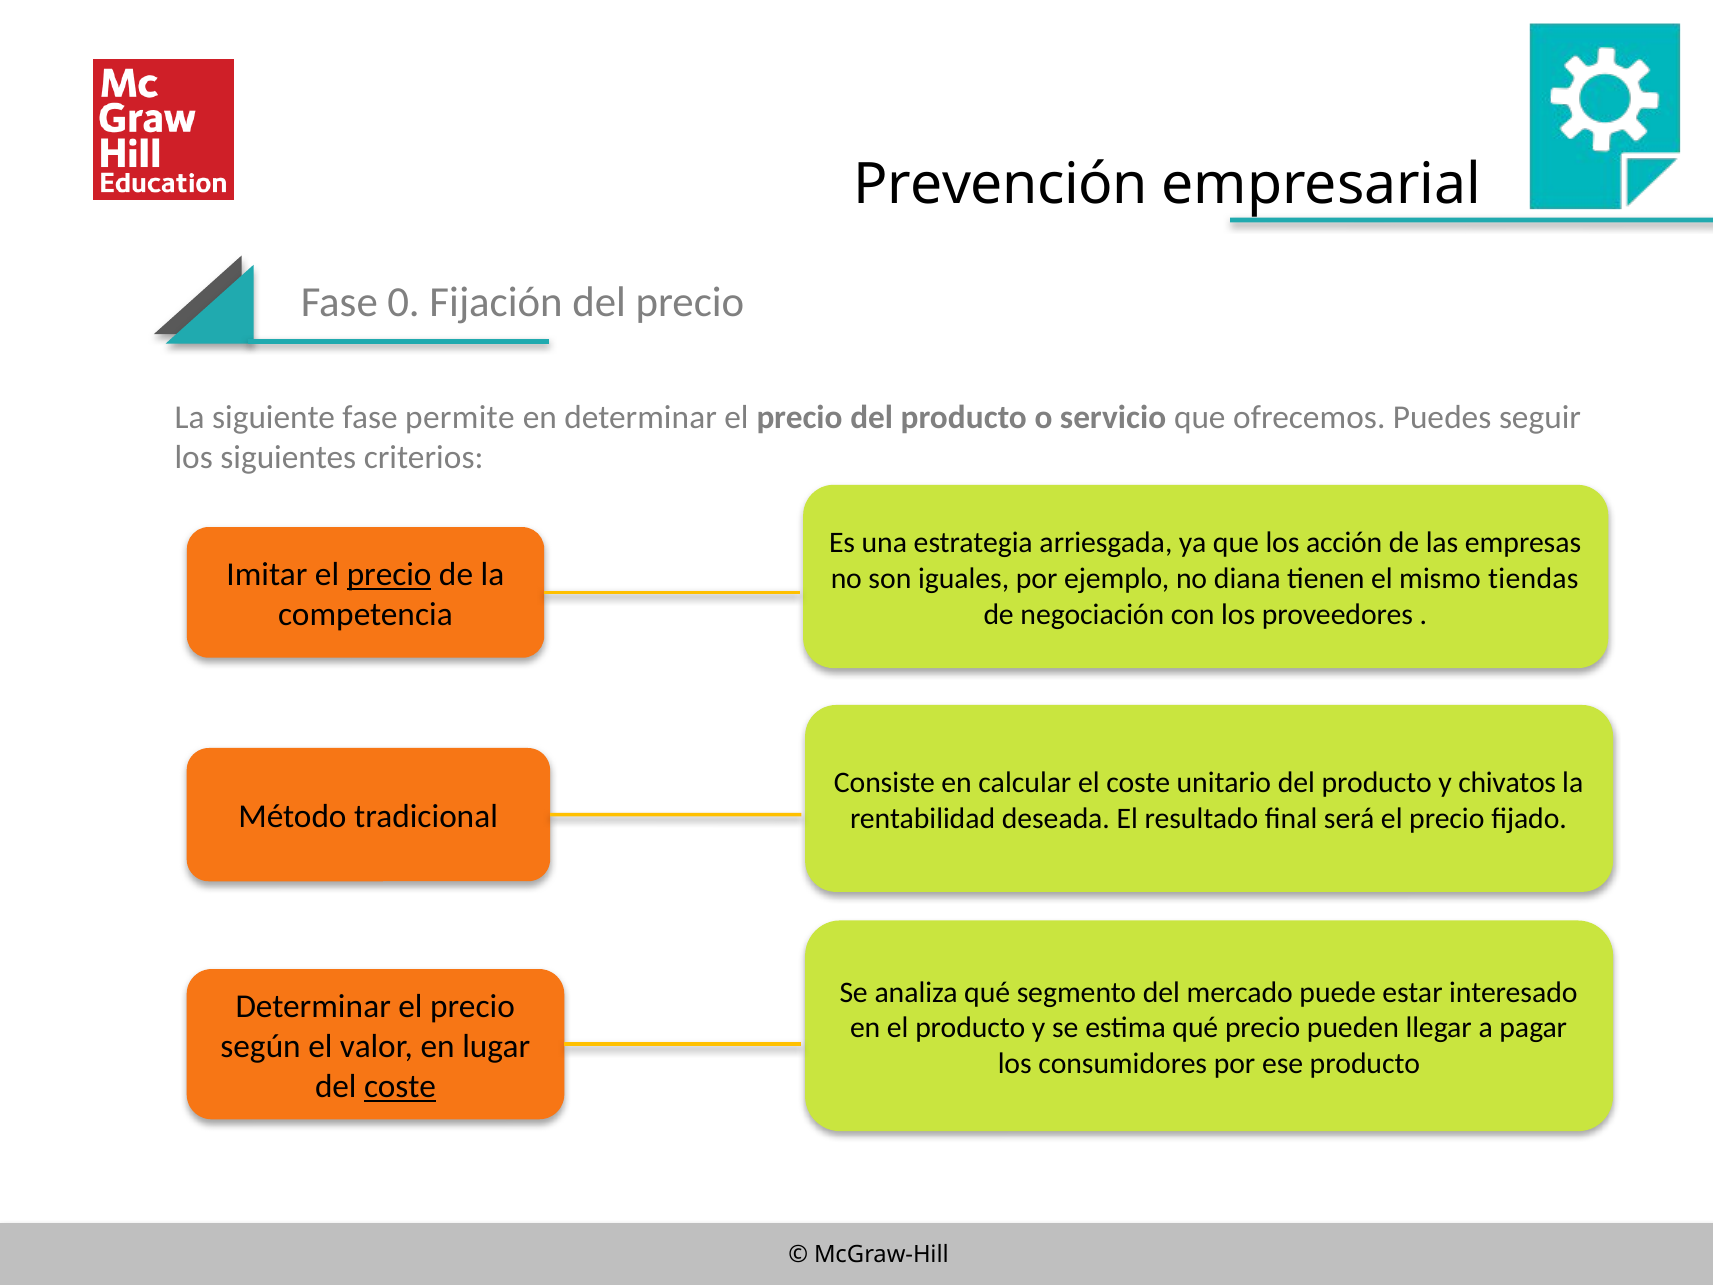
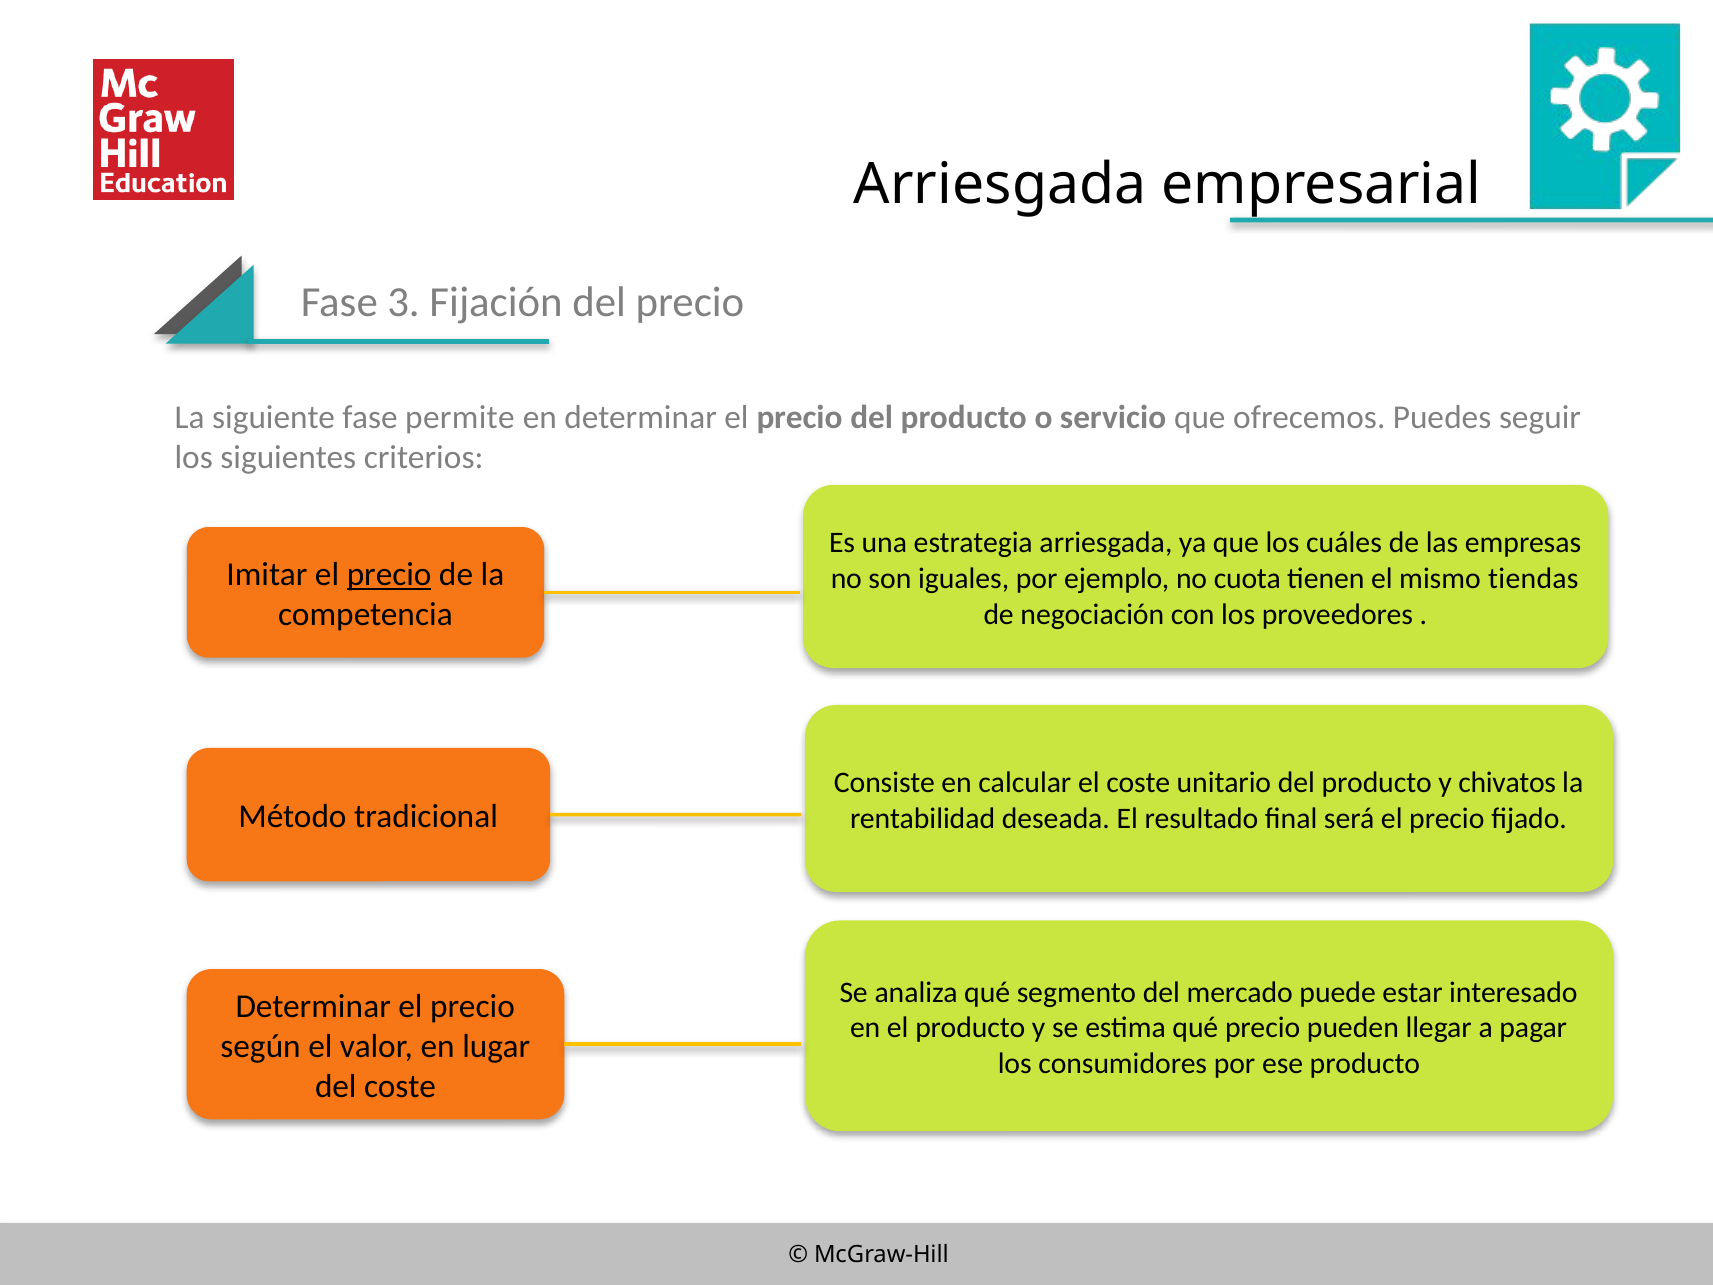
Prevención at (1001, 184): Prevención -> Arriesgada
0: 0 -> 3
acción: acción -> cuáles
diana: diana -> cuota
coste at (400, 1086) underline: present -> none
